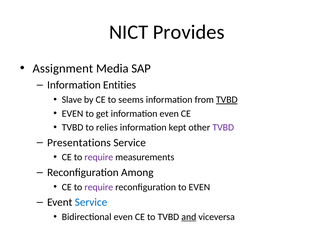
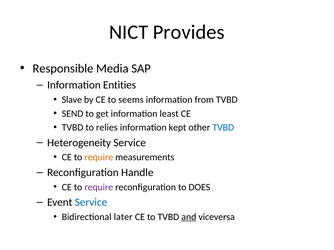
Assignment: Assignment -> Responsible
TVBD at (227, 100) underline: present -> none
EVEN at (73, 114): EVEN -> SEND
information even: even -> least
TVBD at (223, 128) colour: purple -> blue
Presentations: Presentations -> Heterogeneity
require at (99, 158) colour: purple -> orange
Among: Among -> Handle
to EVEN: EVEN -> DOES
Bidirectional even: even -> later
